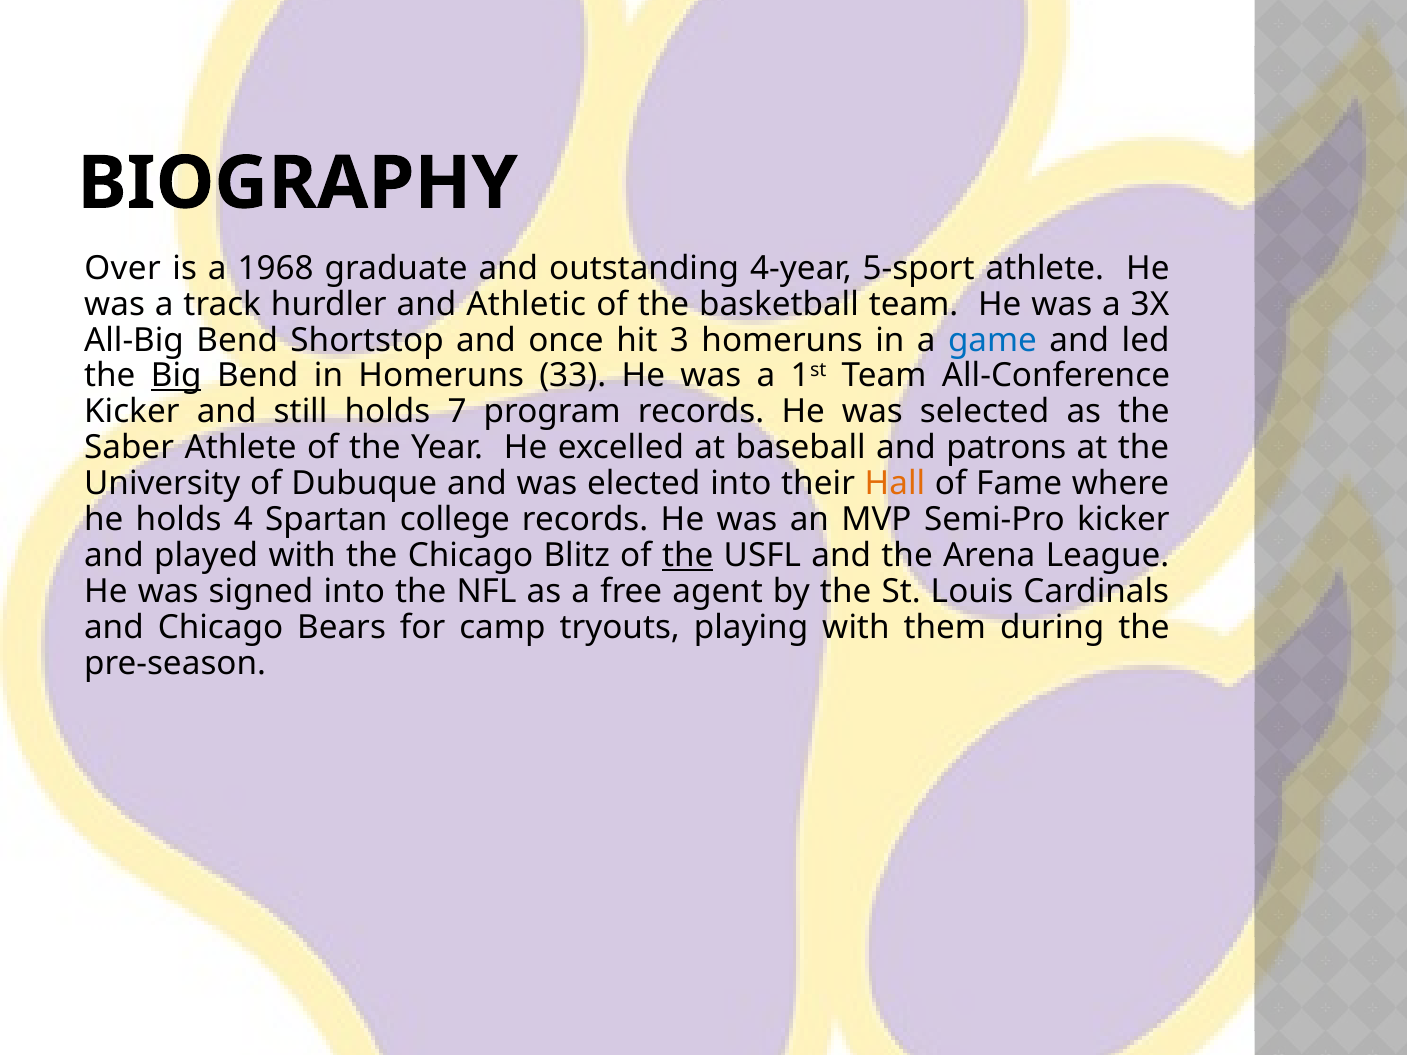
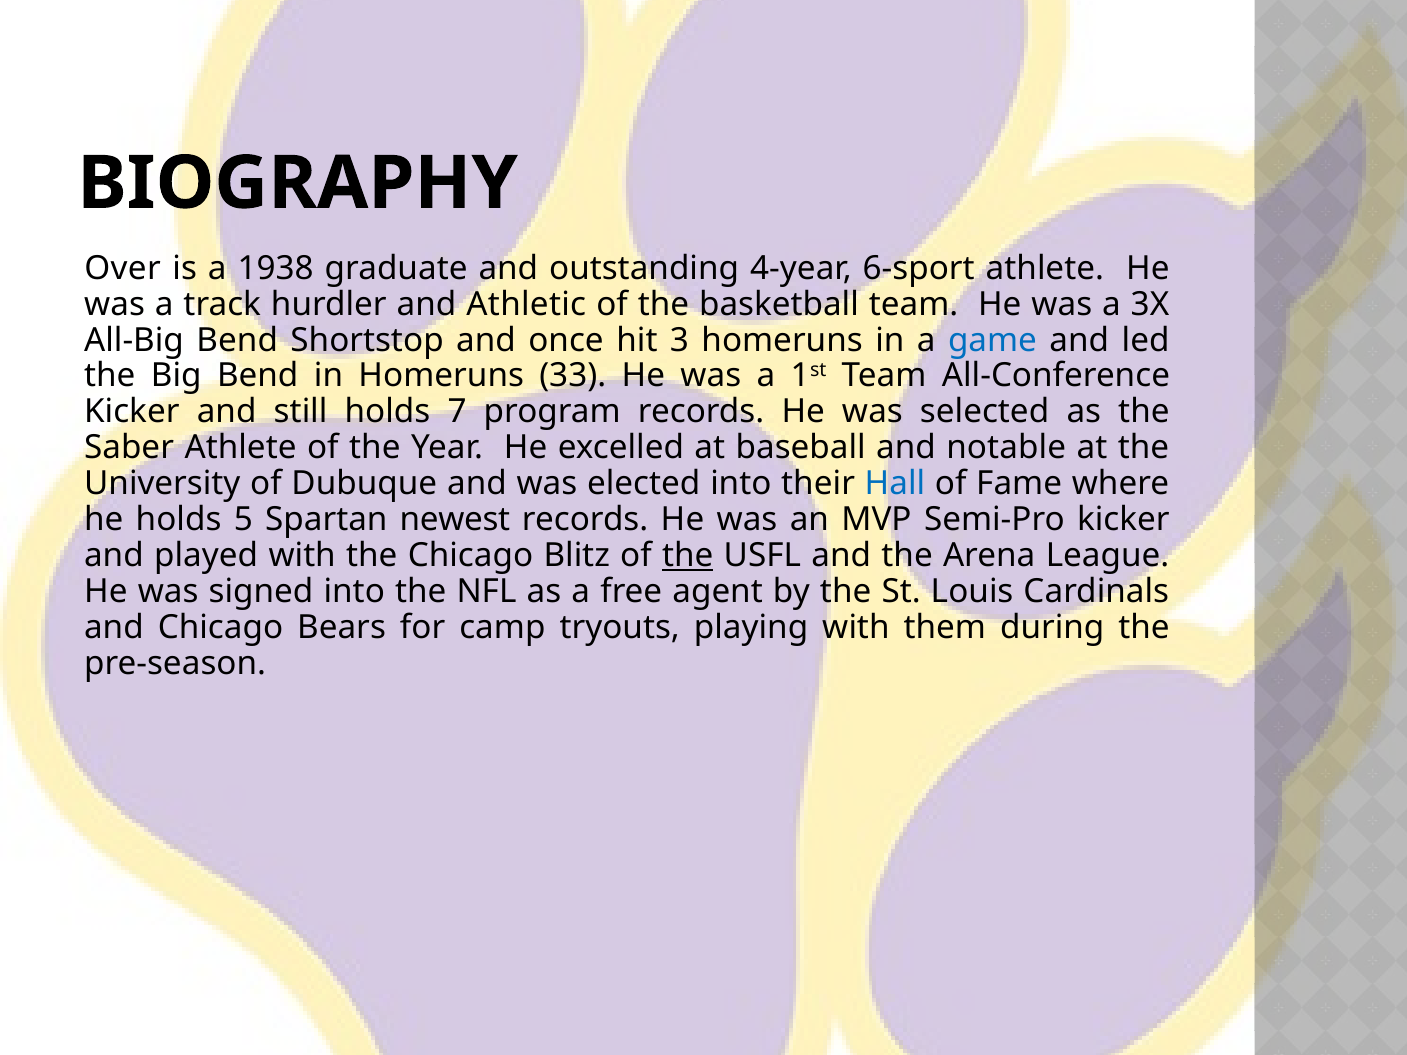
1968: 1968 -> 1938
5-sport: 5-sport -> 6-sport
Big underline: present -> none
patrons: patrons -> notable
Hall colour: orange -> blue
4: 4 -> 5
college: college -> newest
